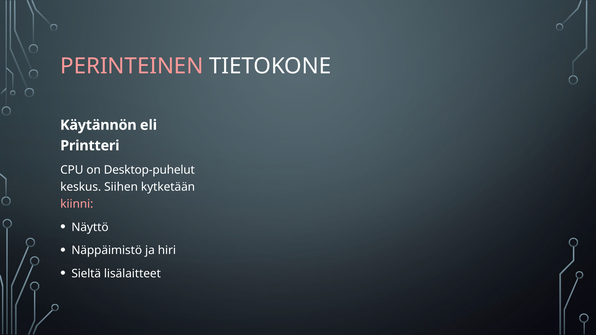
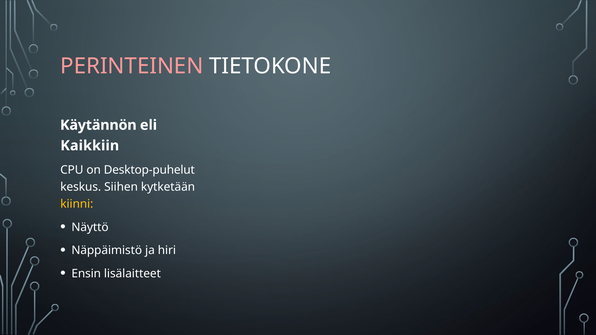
Printteri: Printteri -> Kaikkiin
kiinni colour: pink -> yellow
Sieltä: Sieltä -> Ensin
